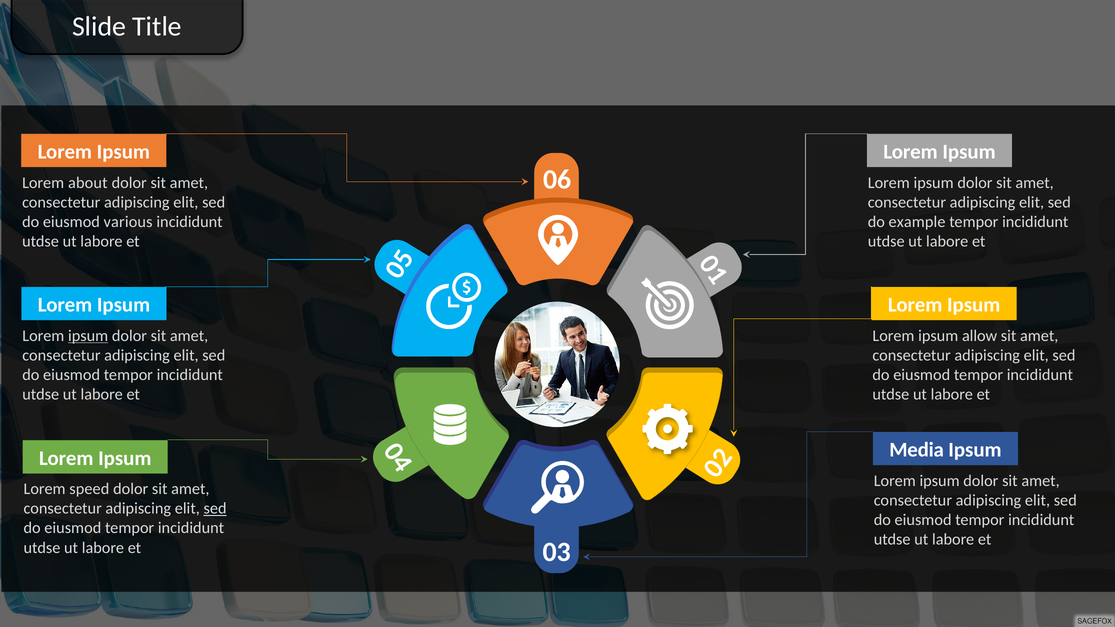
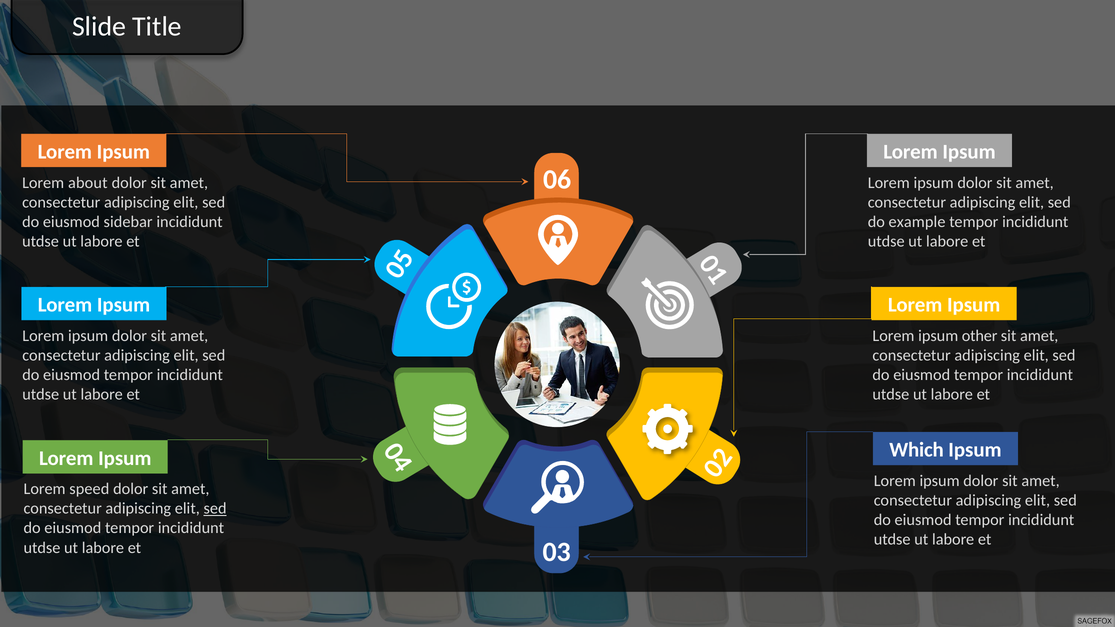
various: various -> sidebar
ipsum at (88, 336) underline: present -> none
allow: allow -> other
Media: Media -> Which
